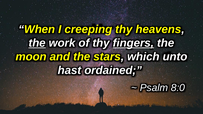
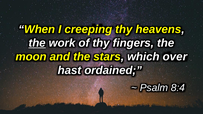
fingers underline: present -> none
unto: unto -> over
8:0: 8:0 -> 8:4
